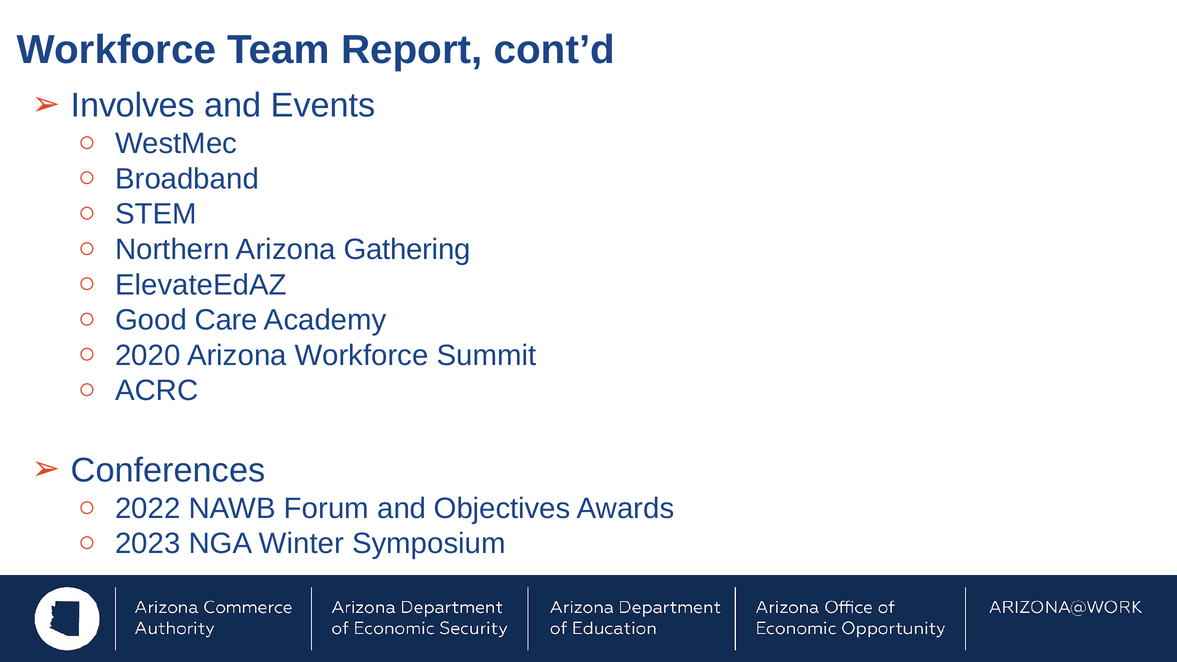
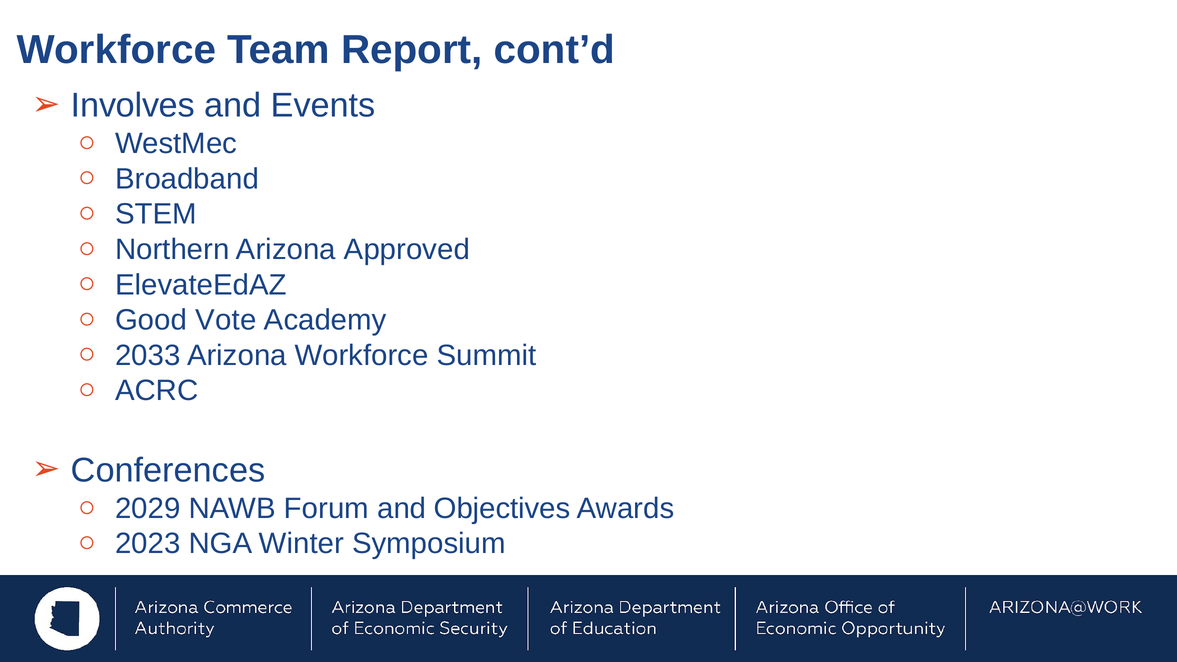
Gathering: Gathering -> Approved
Care: Care -> Vote
2020: 2020 -> 2033
2022: 2022 -> 2029
